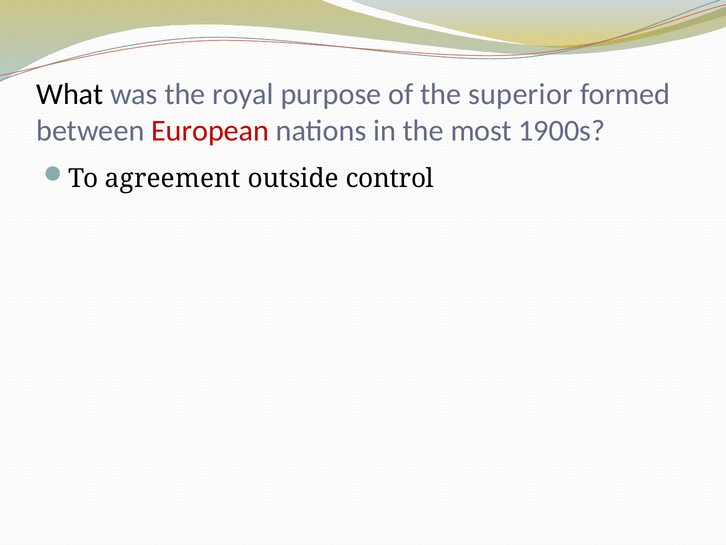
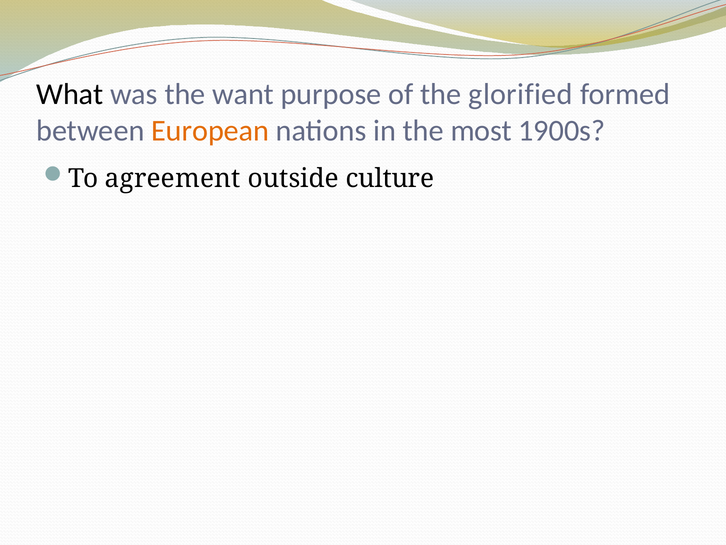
royal: royal -> want
superior: superior -> glorified
European colour: red -> orange
control: control -> culture
